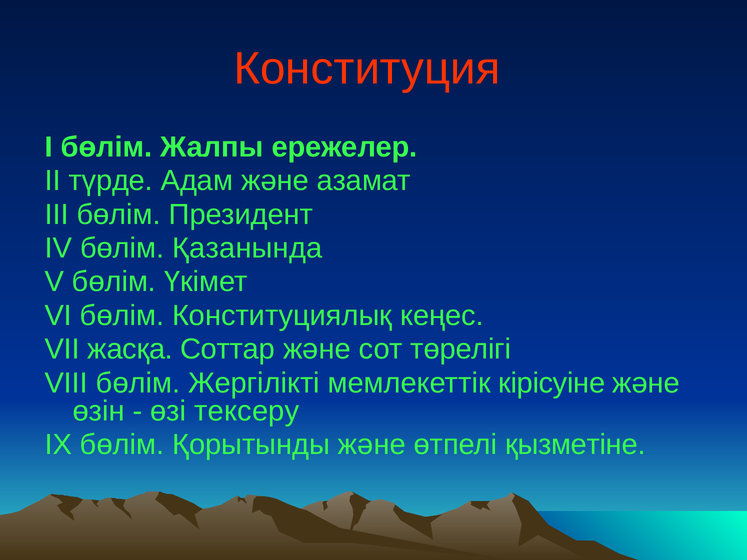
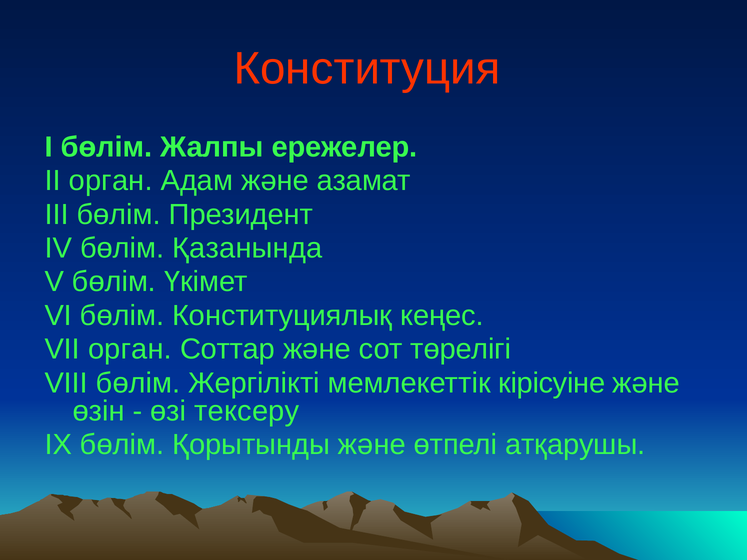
ІІ түрде: түрде -> орган
VІІ жасқа: жасқа -> орган
қызметіне: қызметіне -> атқарушы
